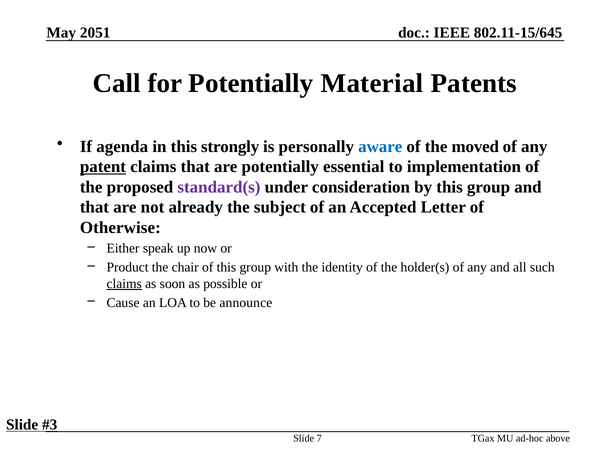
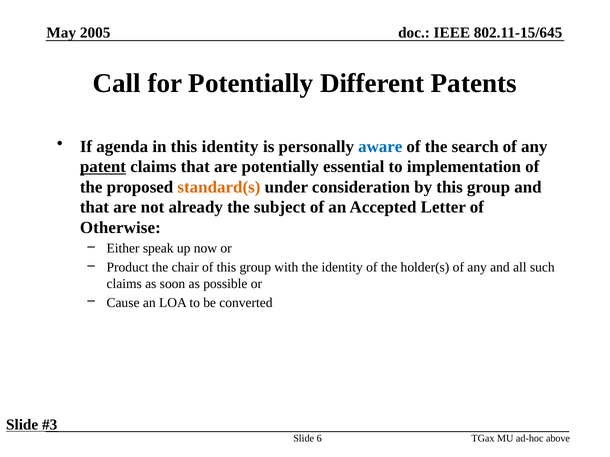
2051: 2051 -> 2005
Material: Material -> Different
this strongly: strongly -> identity
moved: moved -> search
standard(s colour: purple -> orange
claims at (124, 284) underline: present -> none
announce: announce -> converted
7: 7 -> 6
